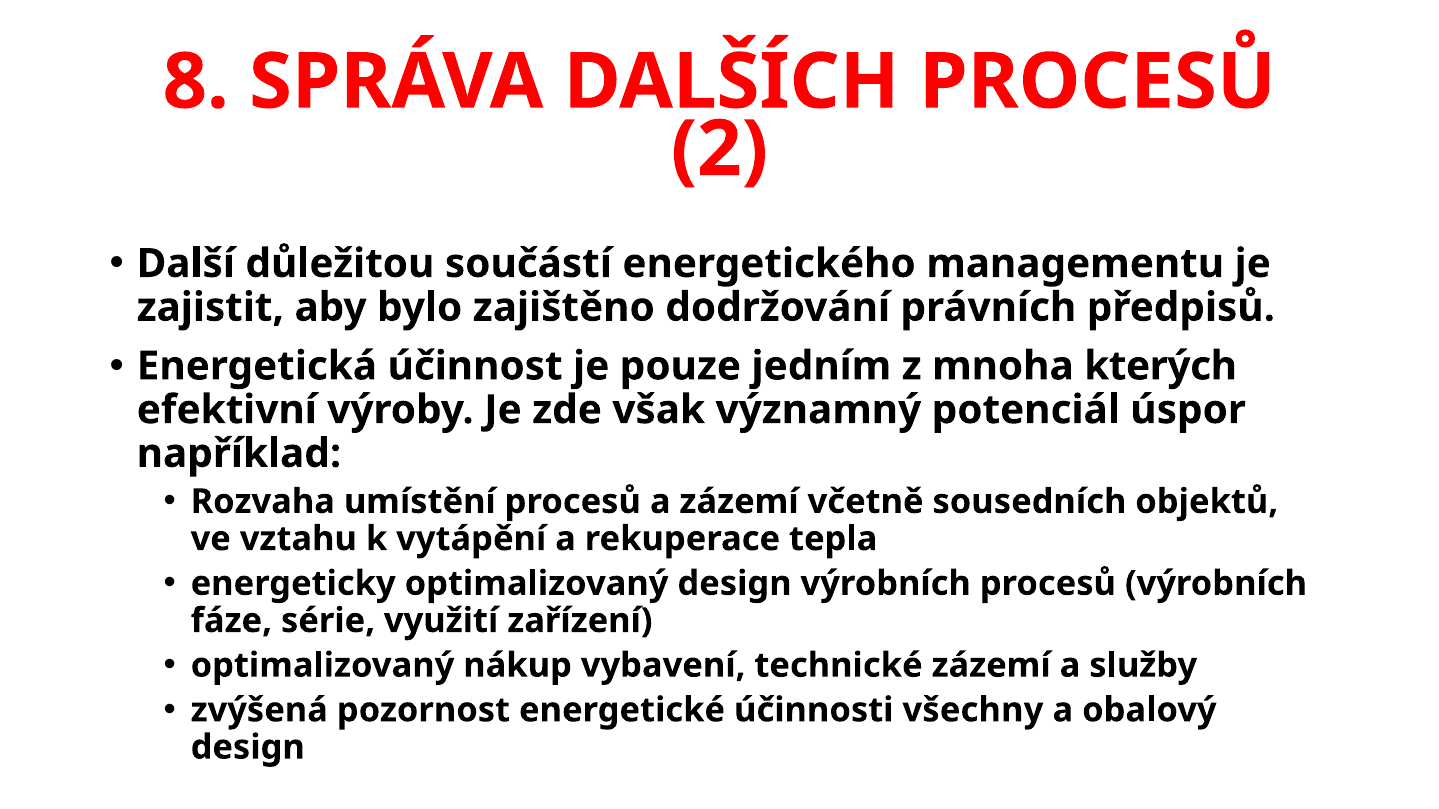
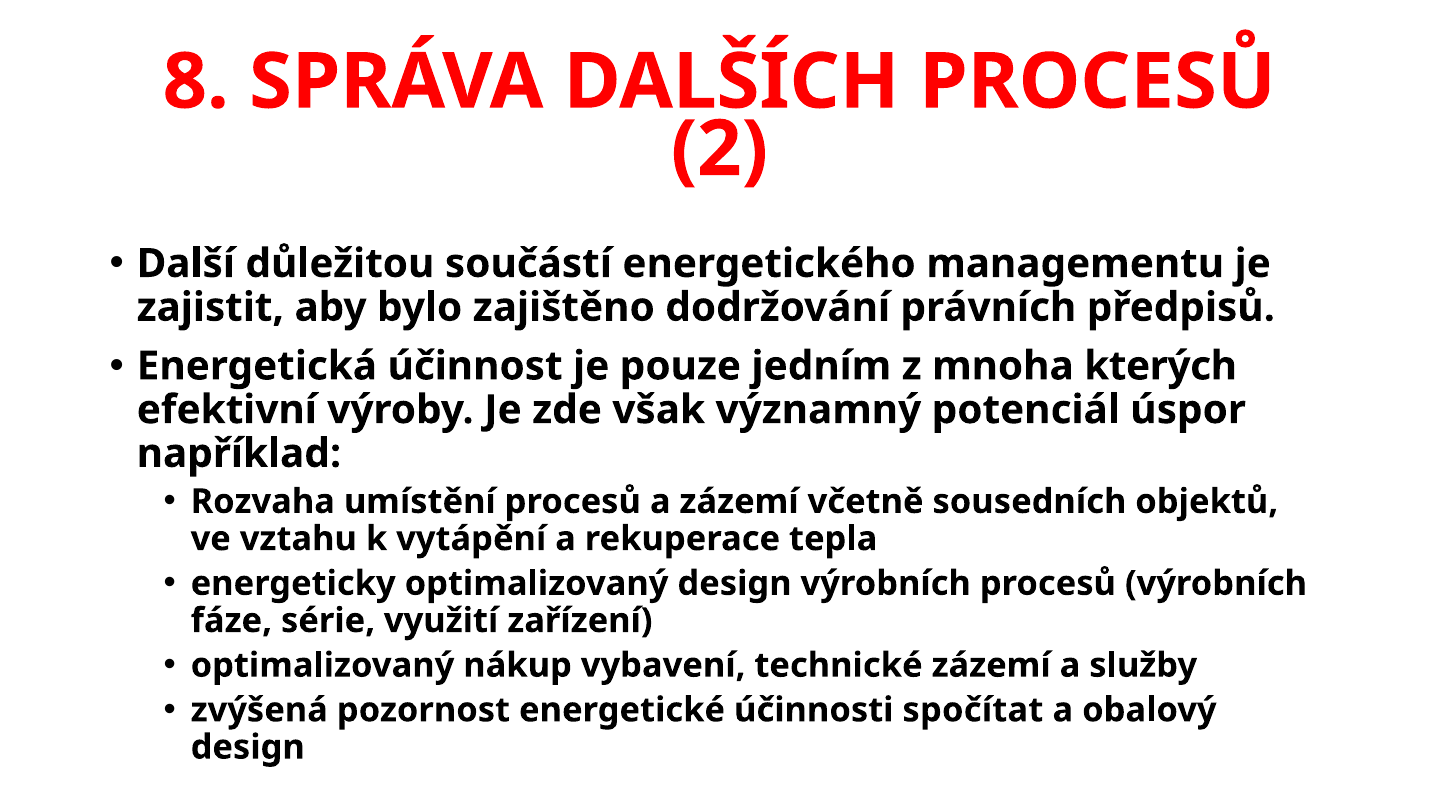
všechny: všechny -> spočítat
